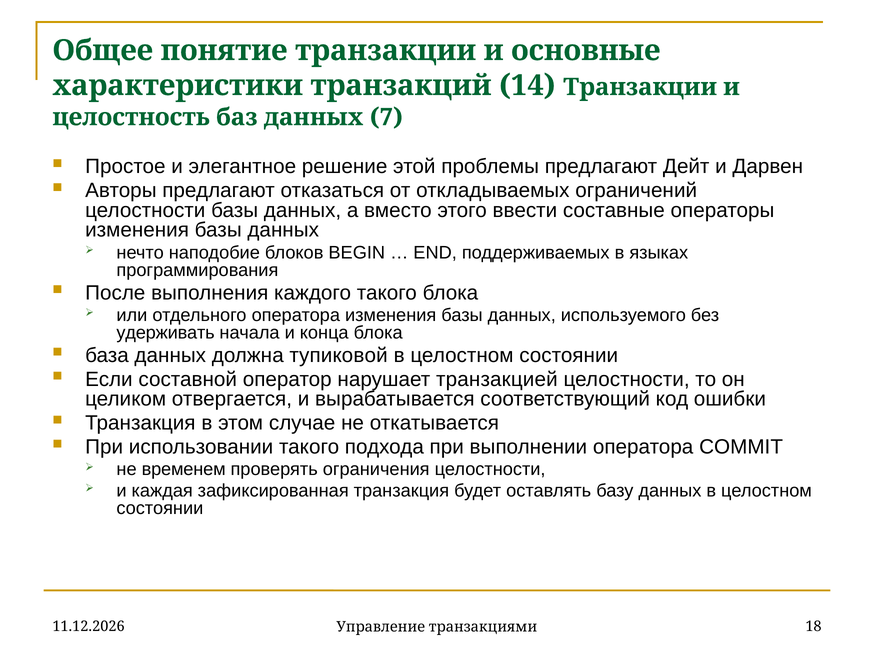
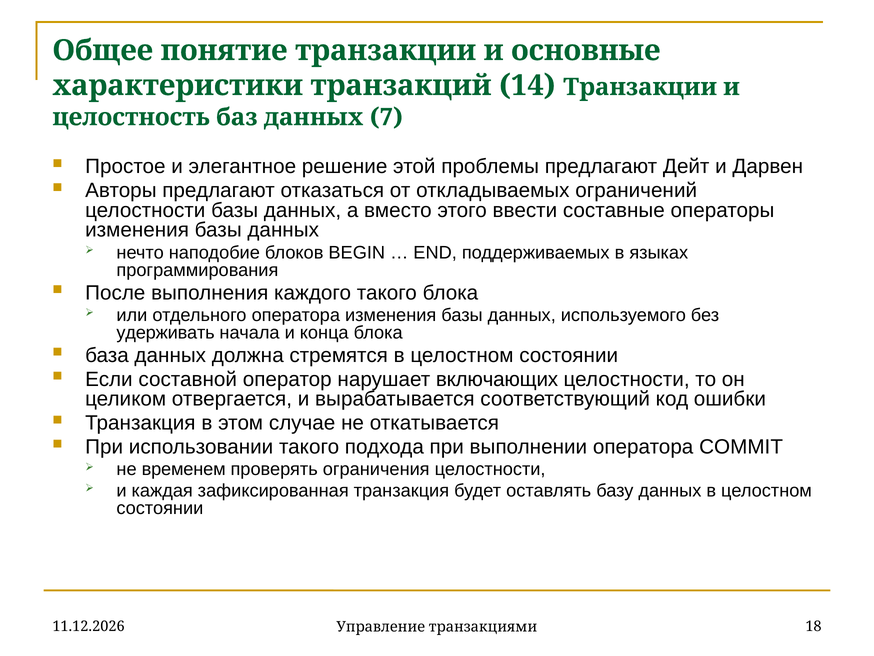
тупиковой: тупиковой -> стремятся
транзакцией: транзакцией -> включающих
